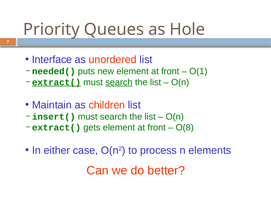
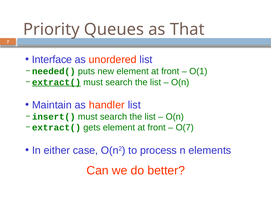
Hole: Hole -> That
search at (119, 82) underline: present -> none
children: children -> handler
O(8: O(8 -> O(7
